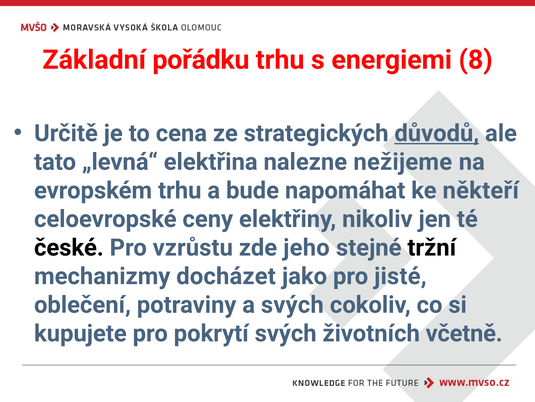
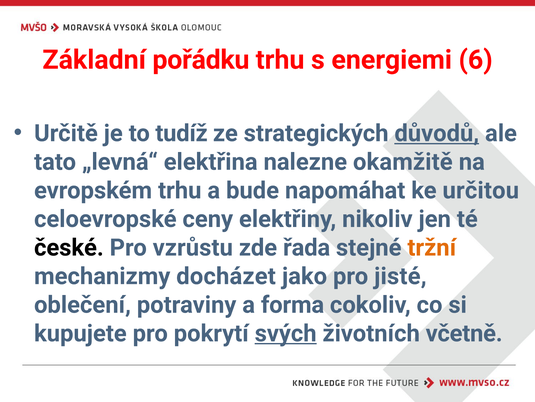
8: 8 -> 6
cena: cena -> tudíž
nežijeme: nežijeme -> okamžitě
někteří: někteří -> určitou
jeho: jeho -> řada
tržní colour: black -> orange
a svých: svých -> forma
svých at (286, 333) underline: none -> present
